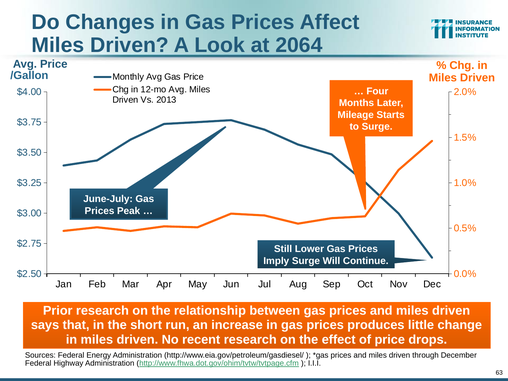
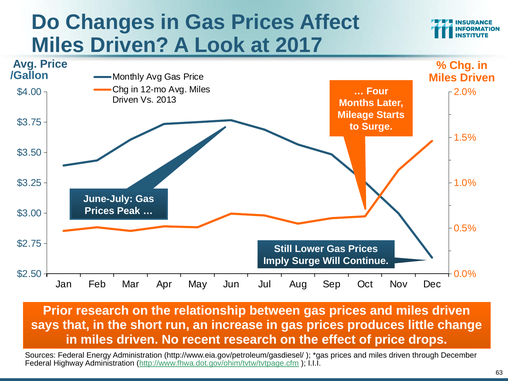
2064: 2064 -> 2017
